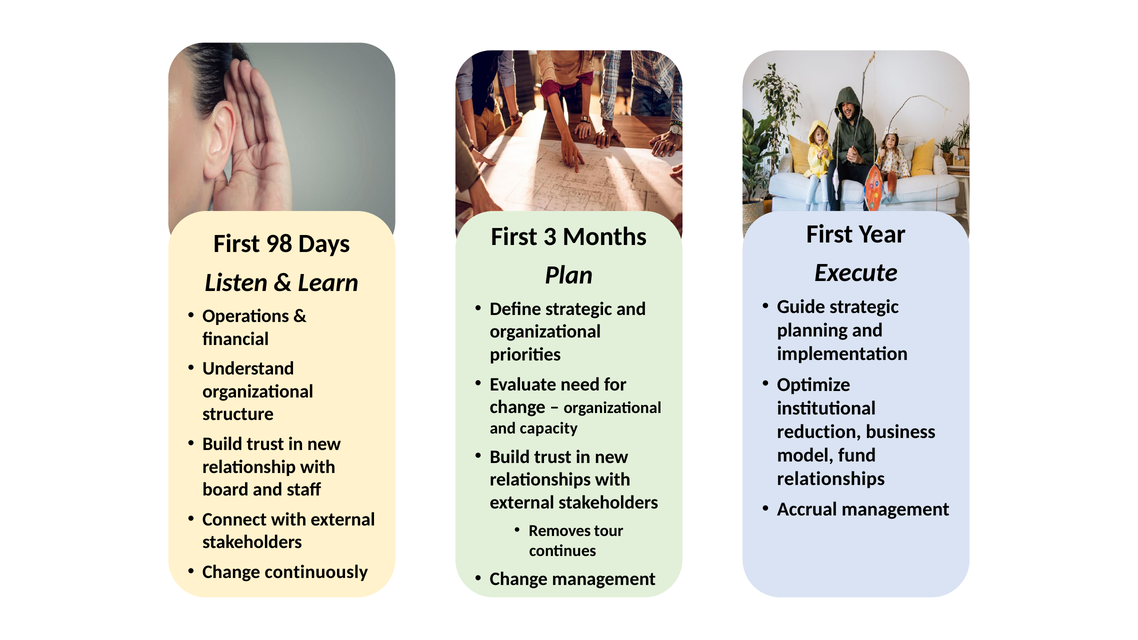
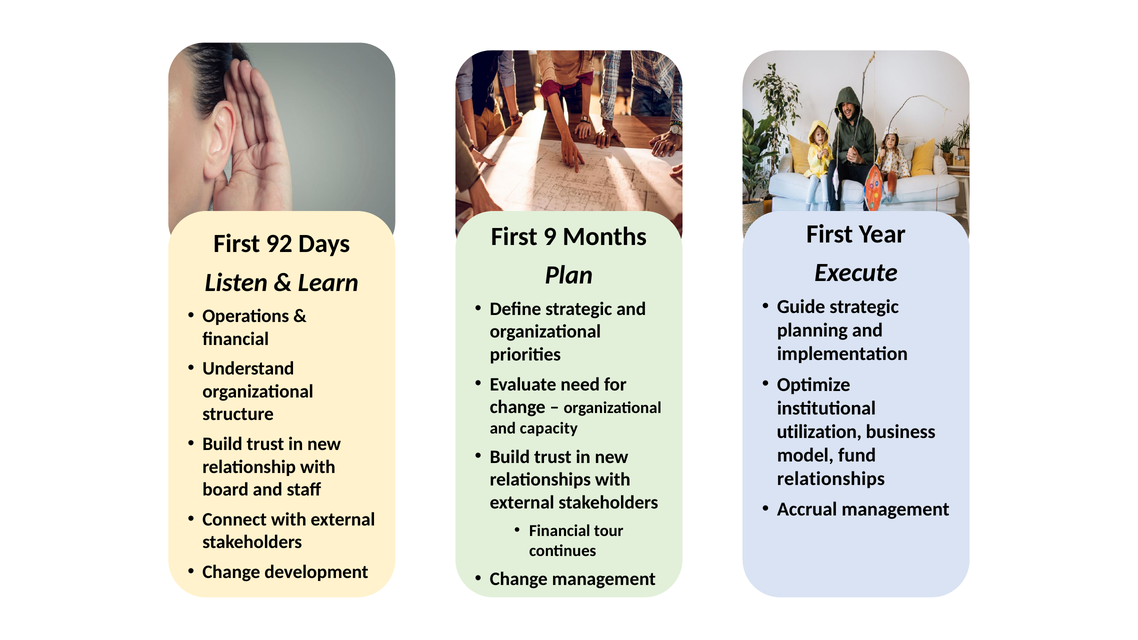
3: 3 -> 9
98: 98 -> 92
reduction: reduction -> utilization
Removes at (560, 531): Removes -> Financial
continuously: continuously -> development
